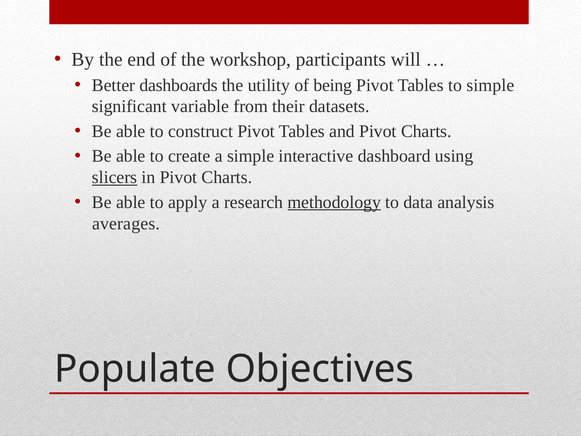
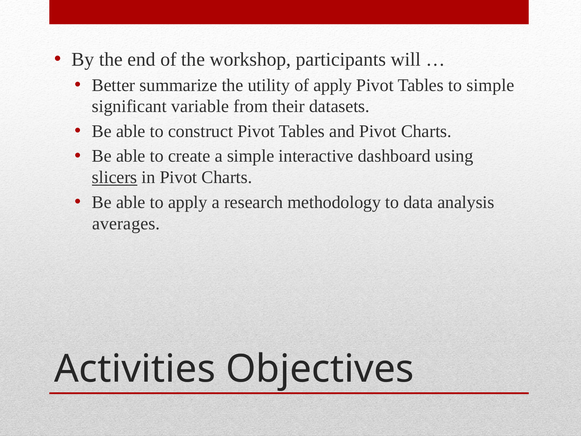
dashboards: dashboards -> summarize
of being: being -> apply
methodology underline: present -> none
Populate: Populate -> Activities
